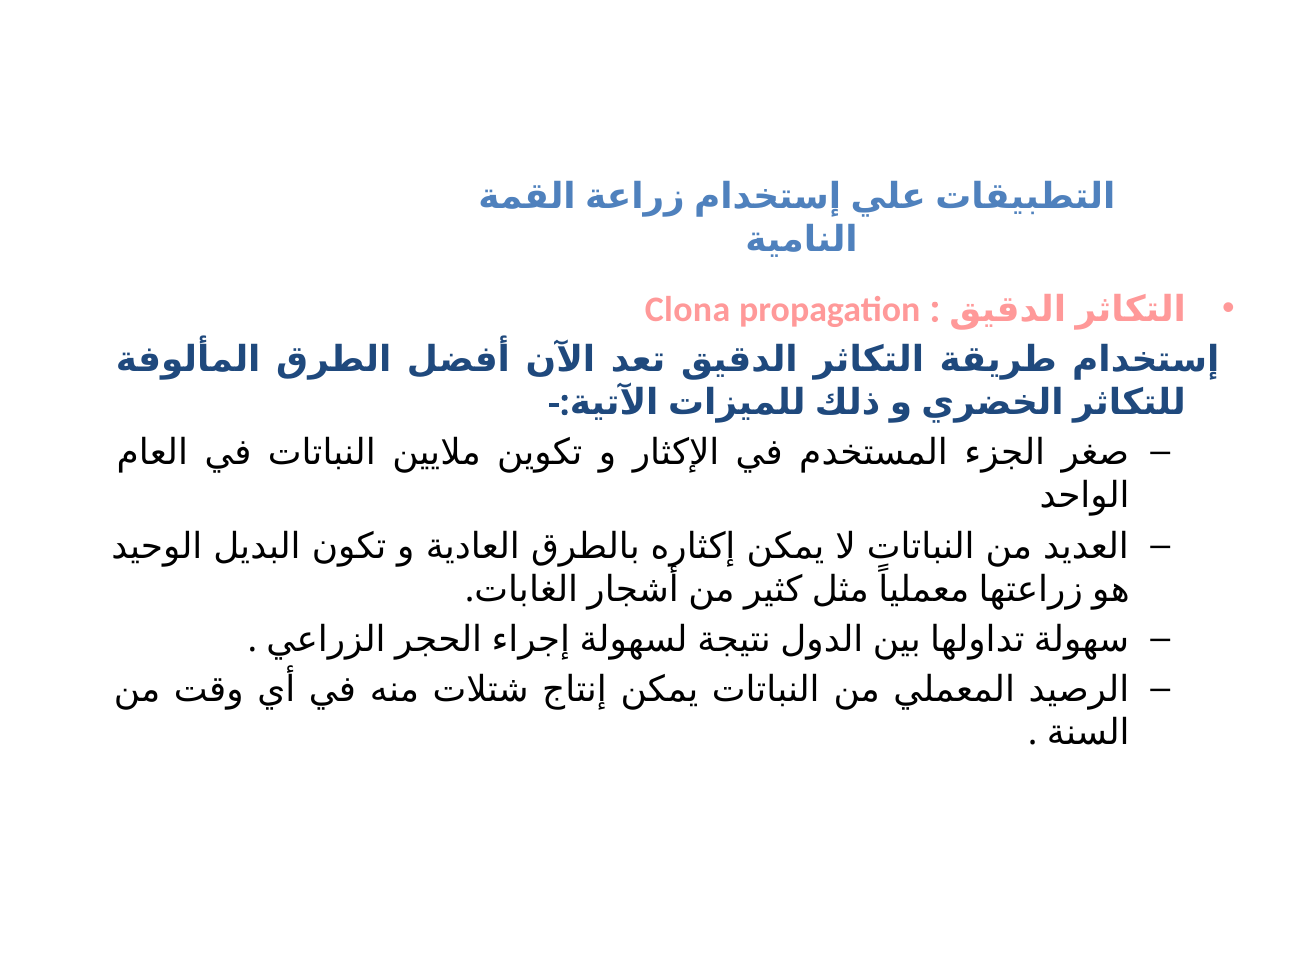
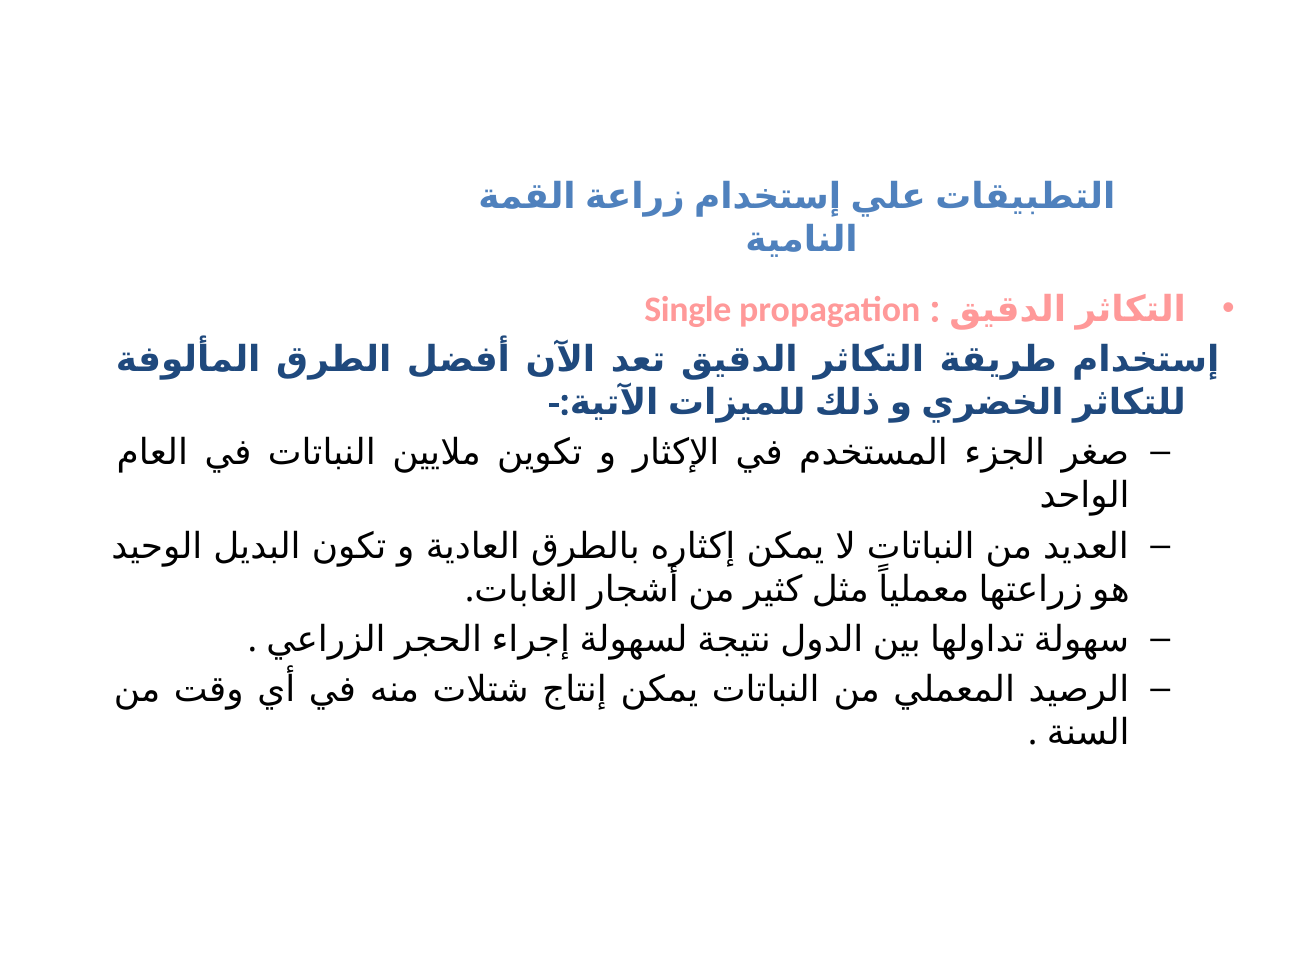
Clona: Clona -> Single
